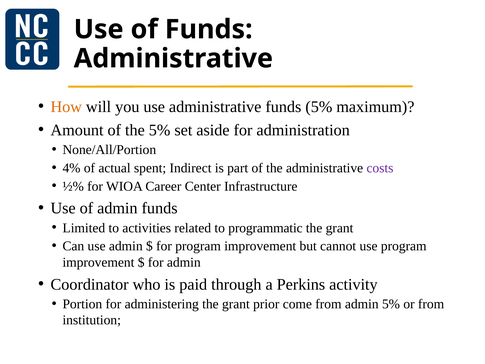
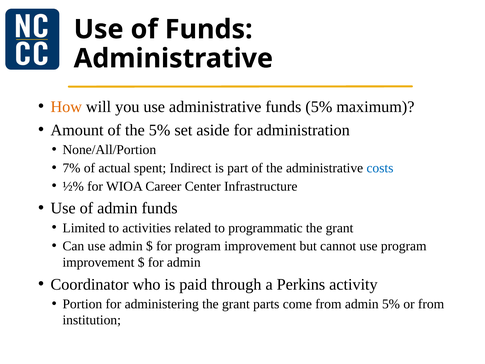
4%: 4% -> 7%
costs colour: purple -> blue
prior: prior -> parts
